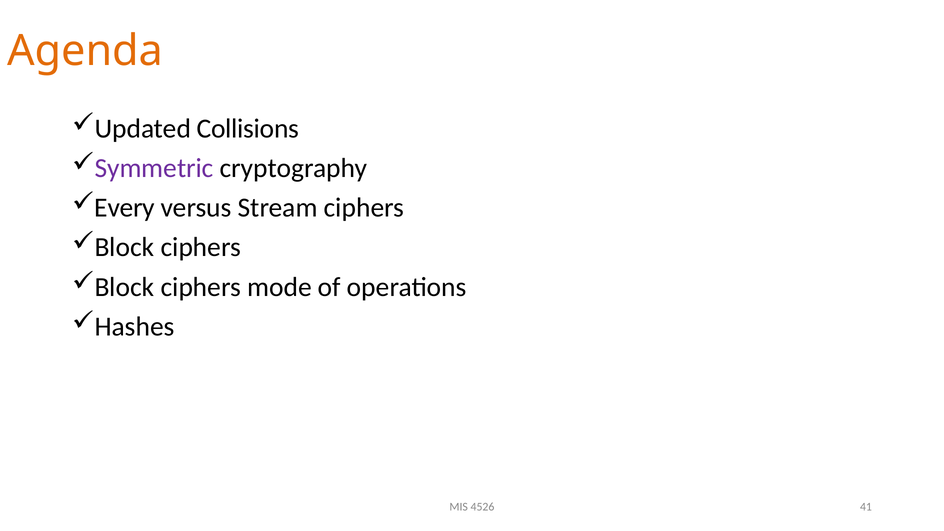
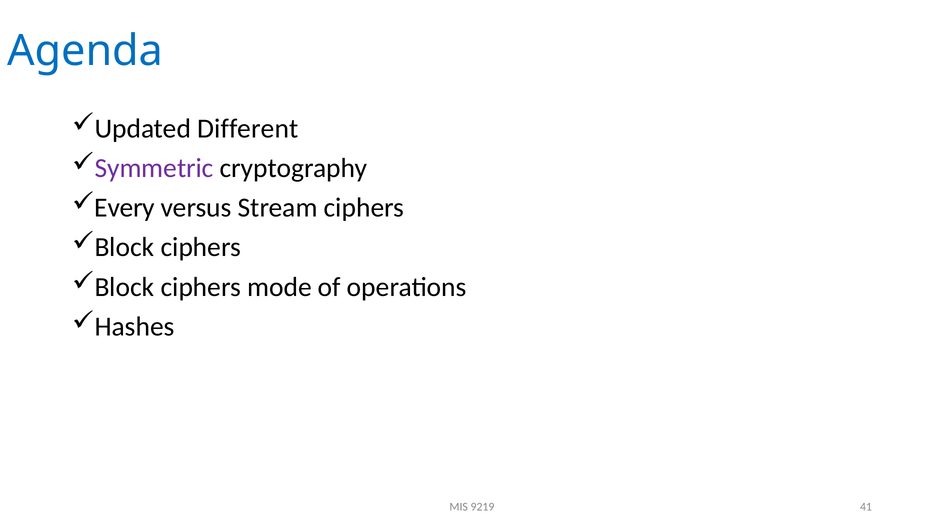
Agenda colour: orange -> blue
Collisions: Collisions -> Different
4526: 4526 -> 9219
